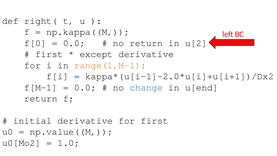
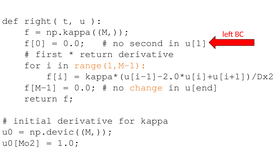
no return: return -> second
u[2: u[2 -> u[1
except at (96, 54): except -> return
change colour: blue -> orange
for first: first -> kappa
np.value((M: np.value((M -> np.devic((M
